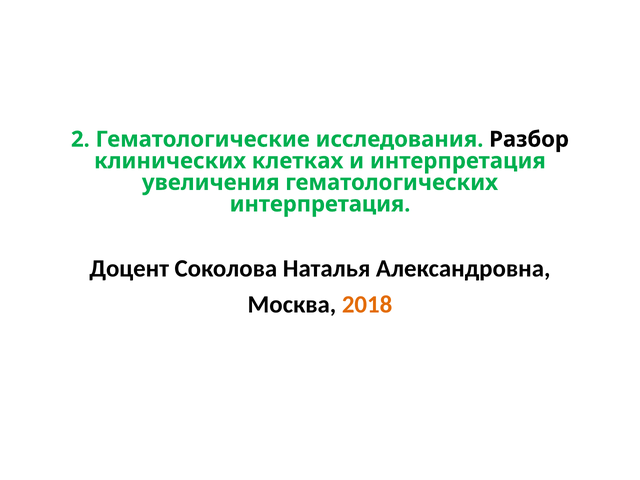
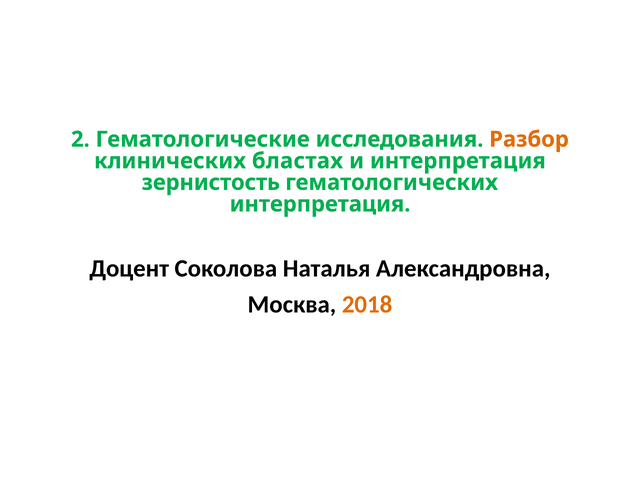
Разбор colour: black -> orange
клетках: клетках -> бластах
увеличения: увеличения -> зернистость
